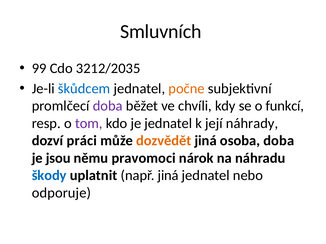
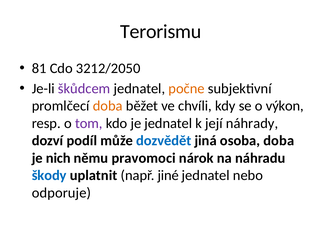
Smluvních: Smluvních -> Terorismu
99: 99 -> 81
3212/2035: 3212/2035 -> 3212/2050
škůdcem colour: blue -> purple
doba at (108, 106) colour: purple -> orange
funkcí: funkcí -> výkon
práci: práci -> podíl
dozvědět colour: orange -> blue
jsou: jsou -> nich
např jiná: jiná -> jiné
